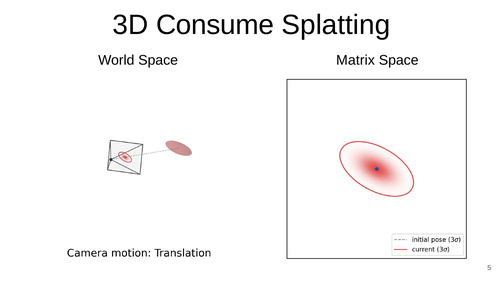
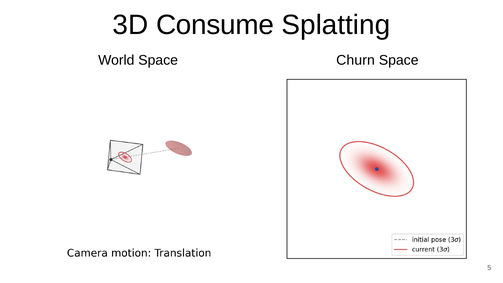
Matrix: Matrix -> Churn
